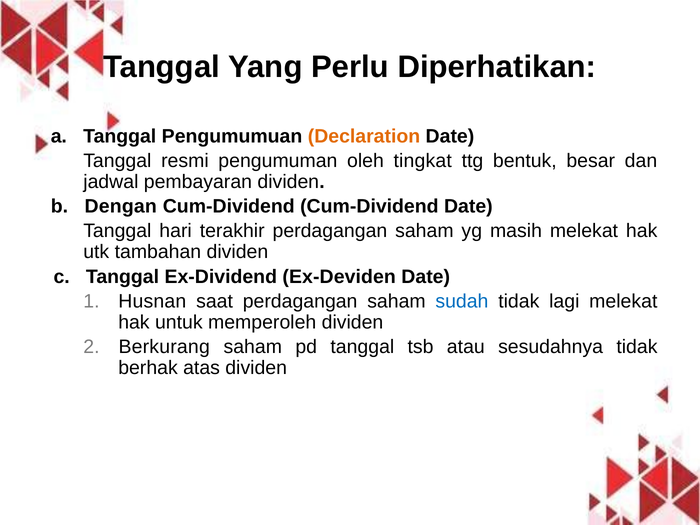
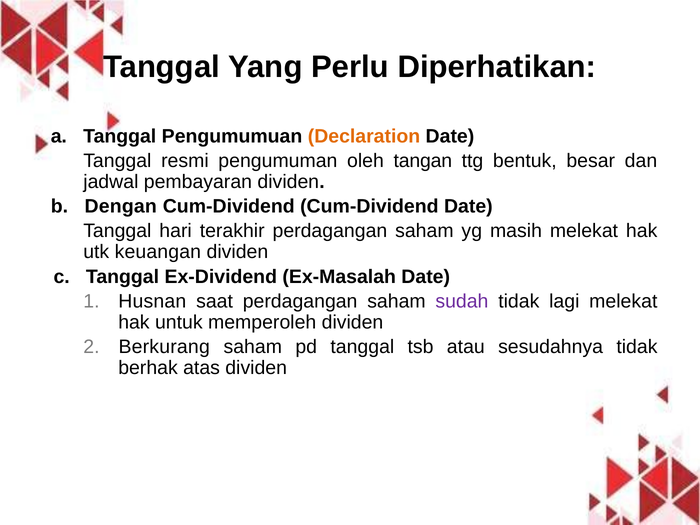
tingkat: tingkat -> tangan
tambahan: tambahan -> keuangan
Ex-Deviden: Ex-Deviden -> Ex-Masalah
sudah colour: blue -> purple
